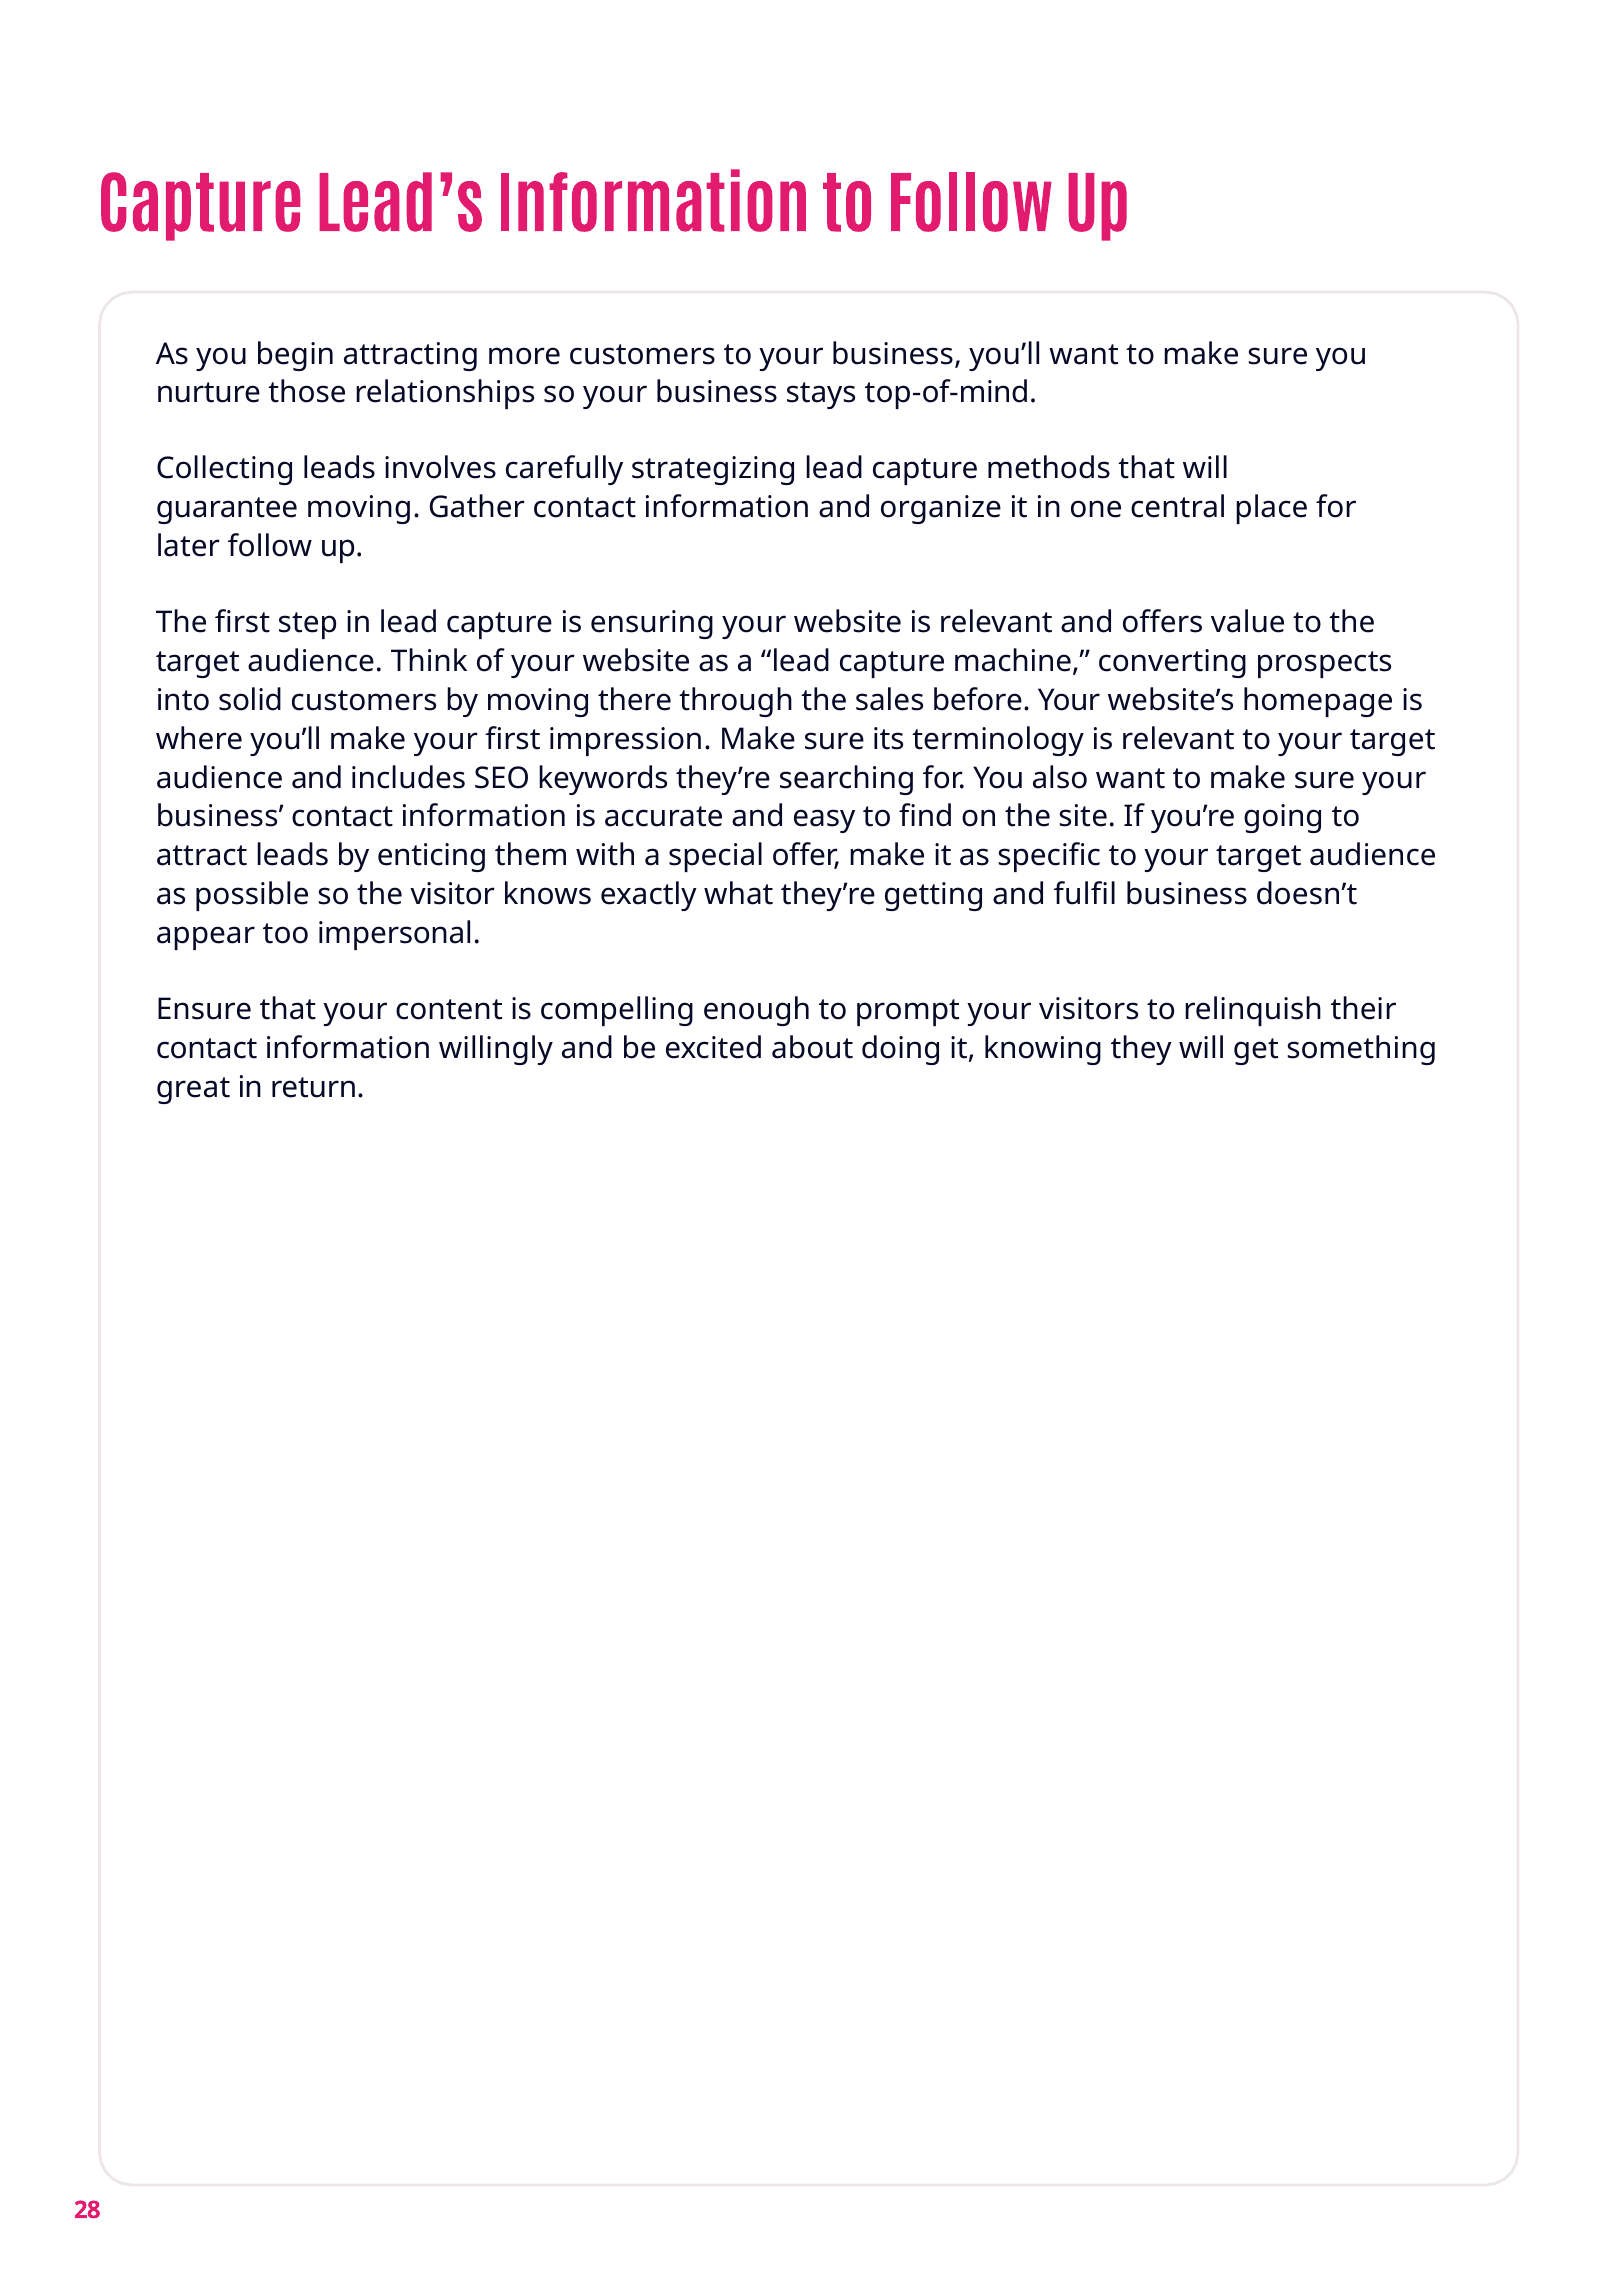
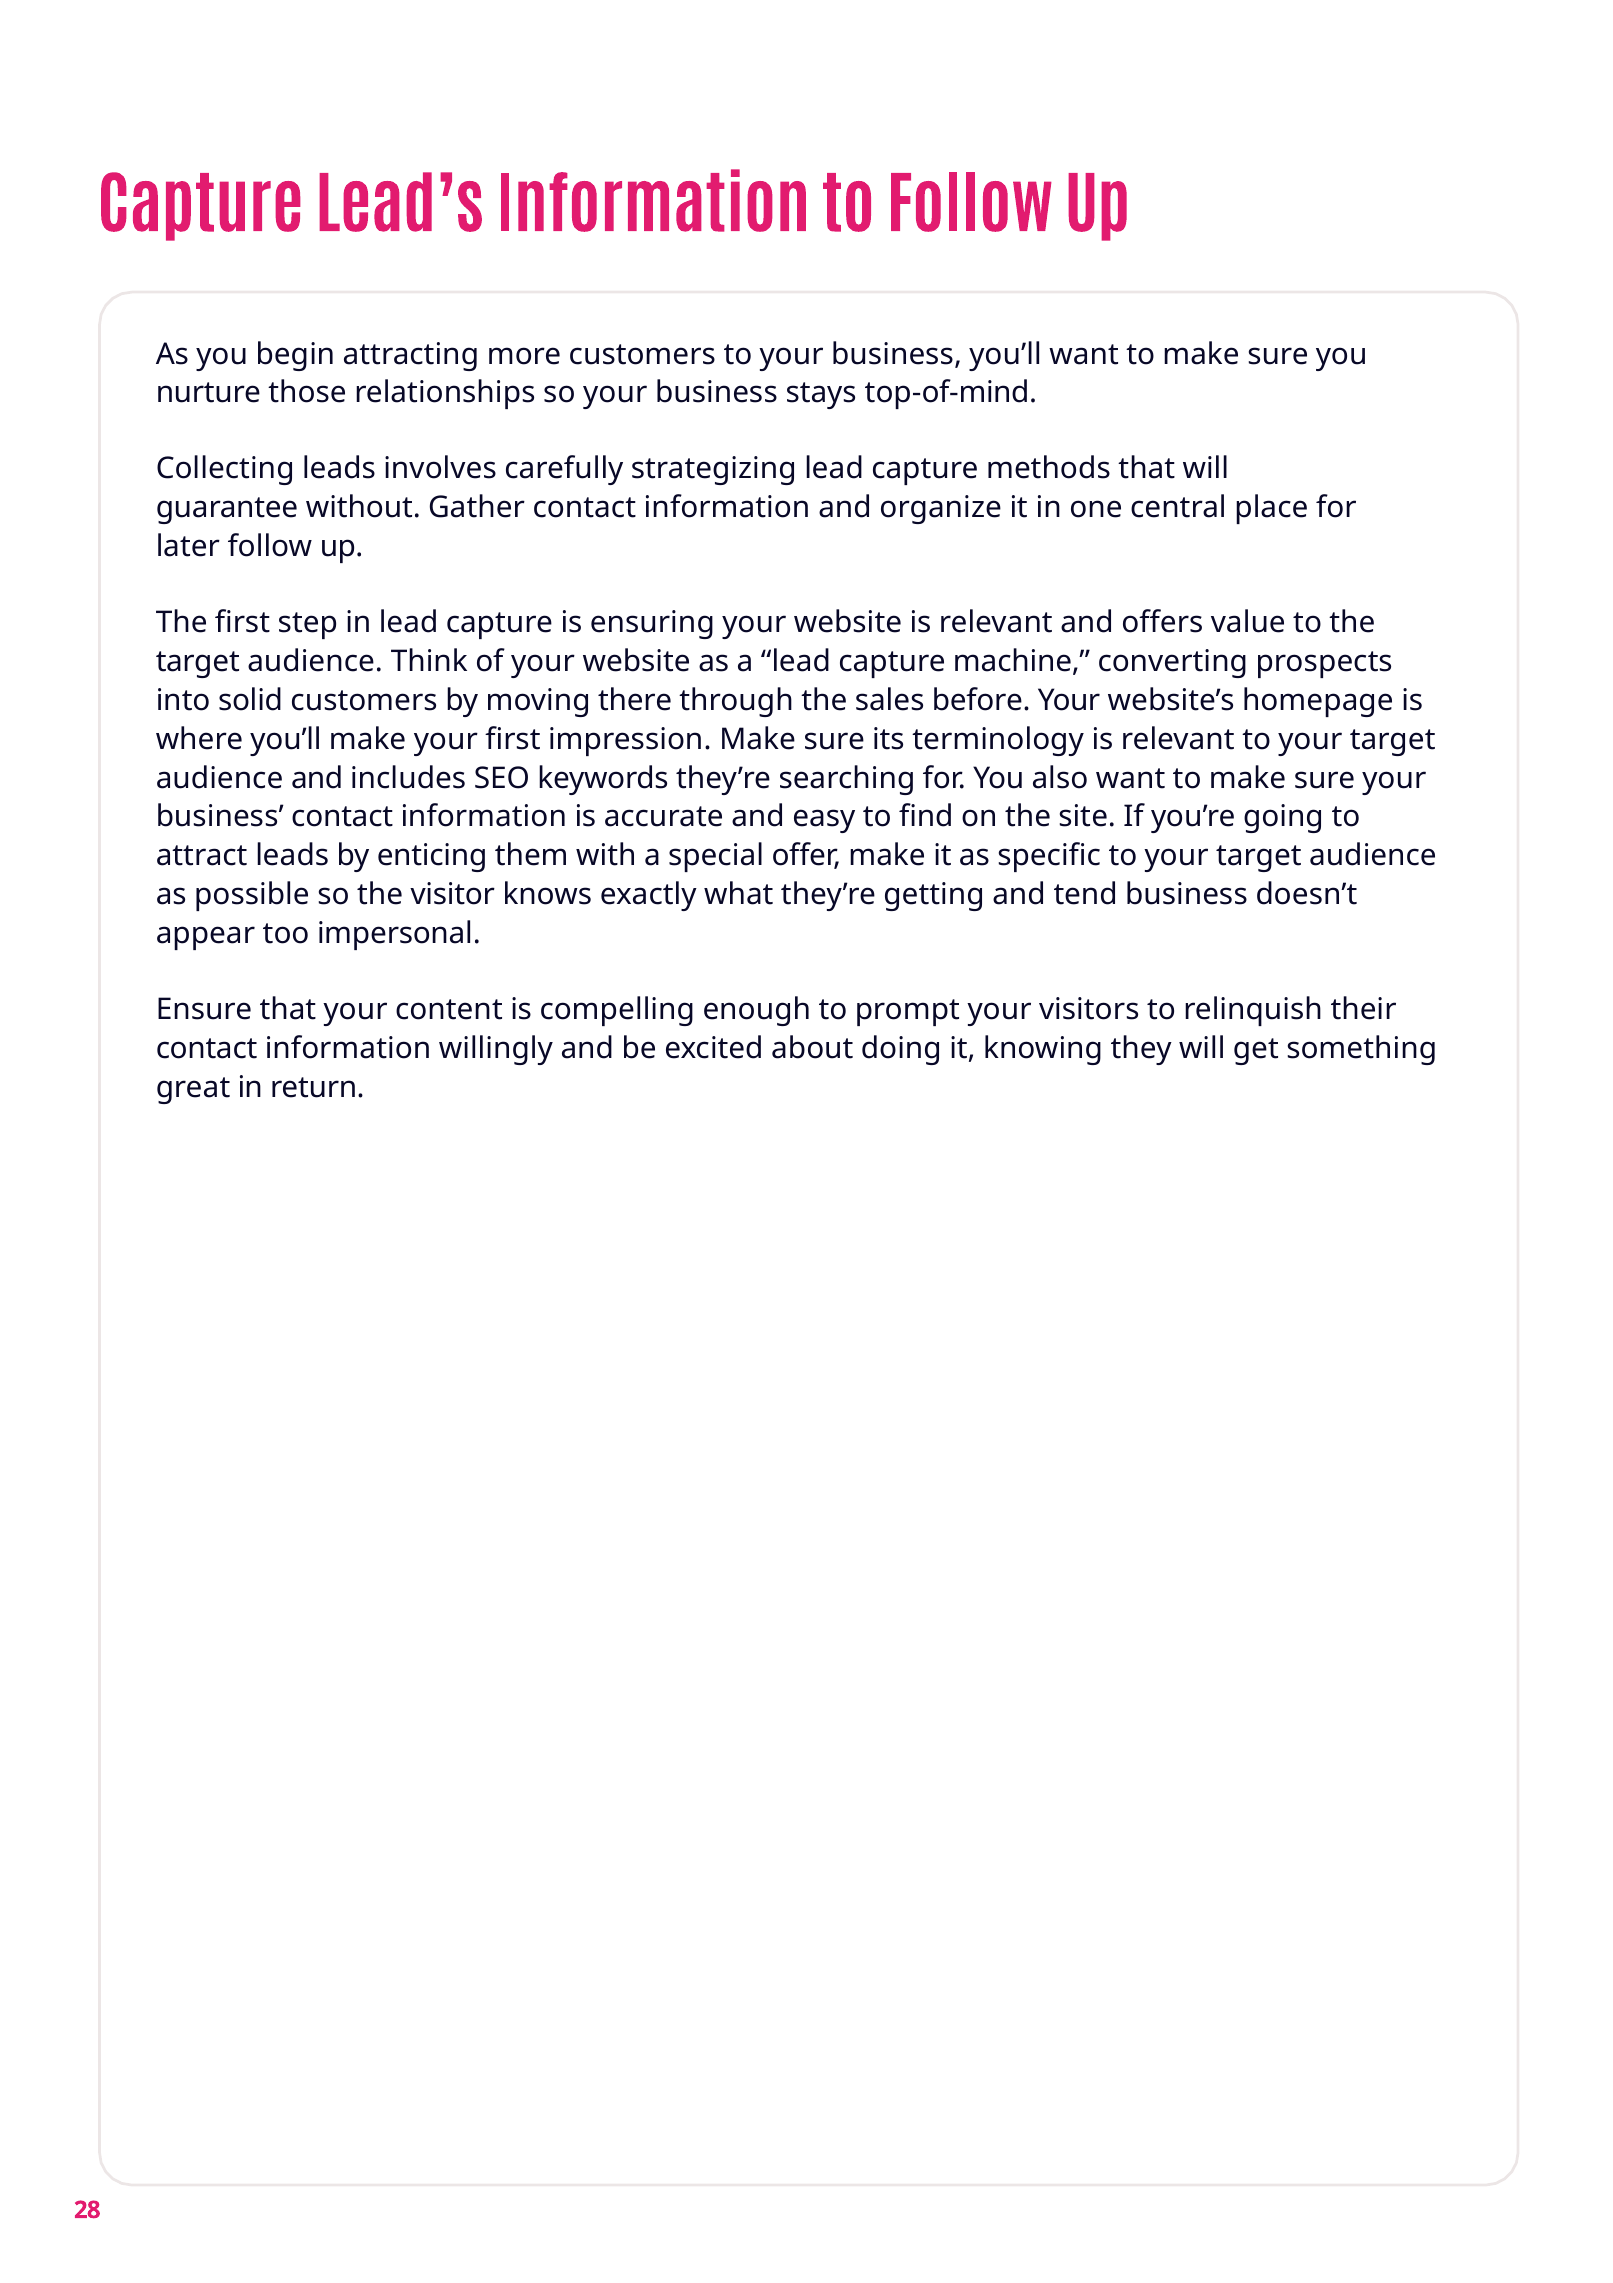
guarantee moving: moving -> without
fulfil: fulfil -> tend
